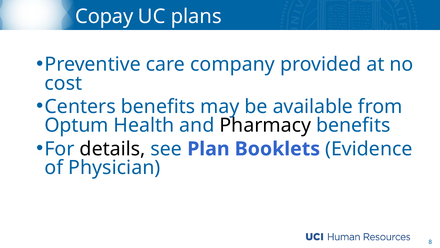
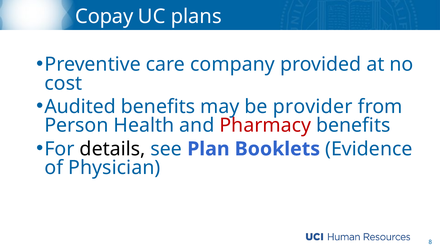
Centers: Centers -> Audited
available: available -> provider
Optum: Optum -> Person
Pharmacy colour: black -> red
